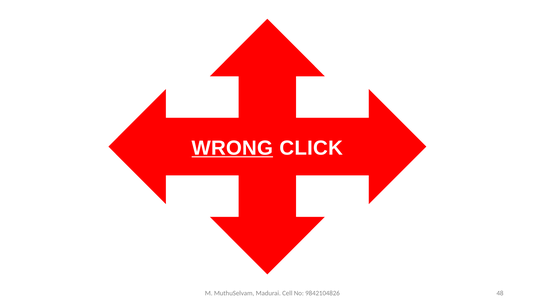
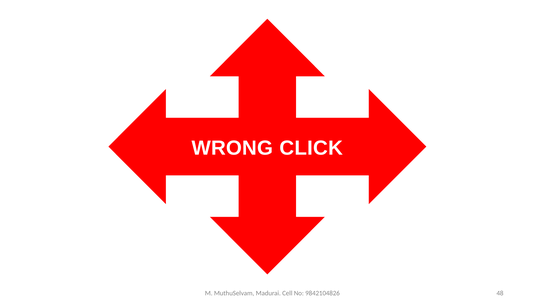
WRONG underline: present -> none
